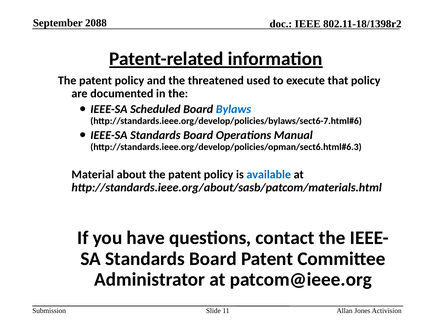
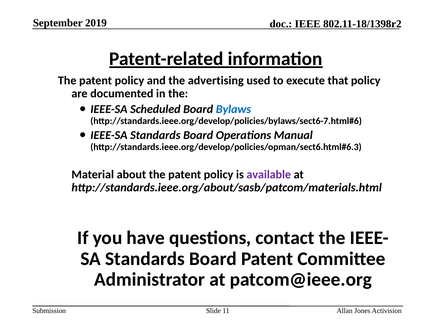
2088: 2088 -> 2019
threatened: threatened -> advertising
available colour: blue -> purple
